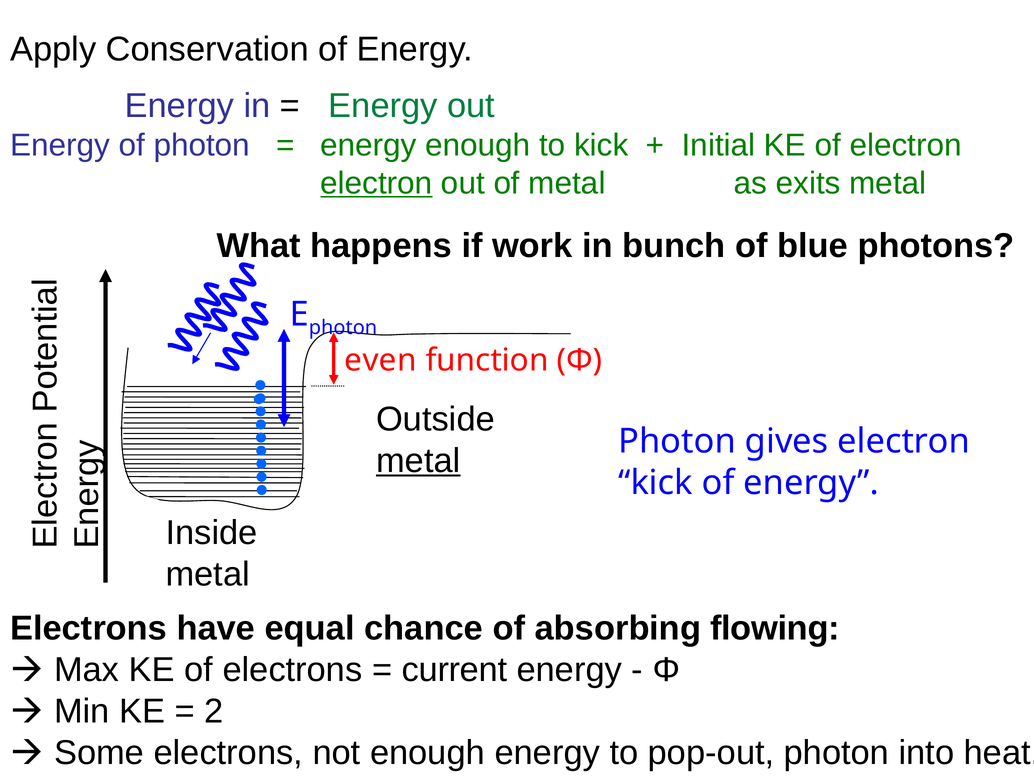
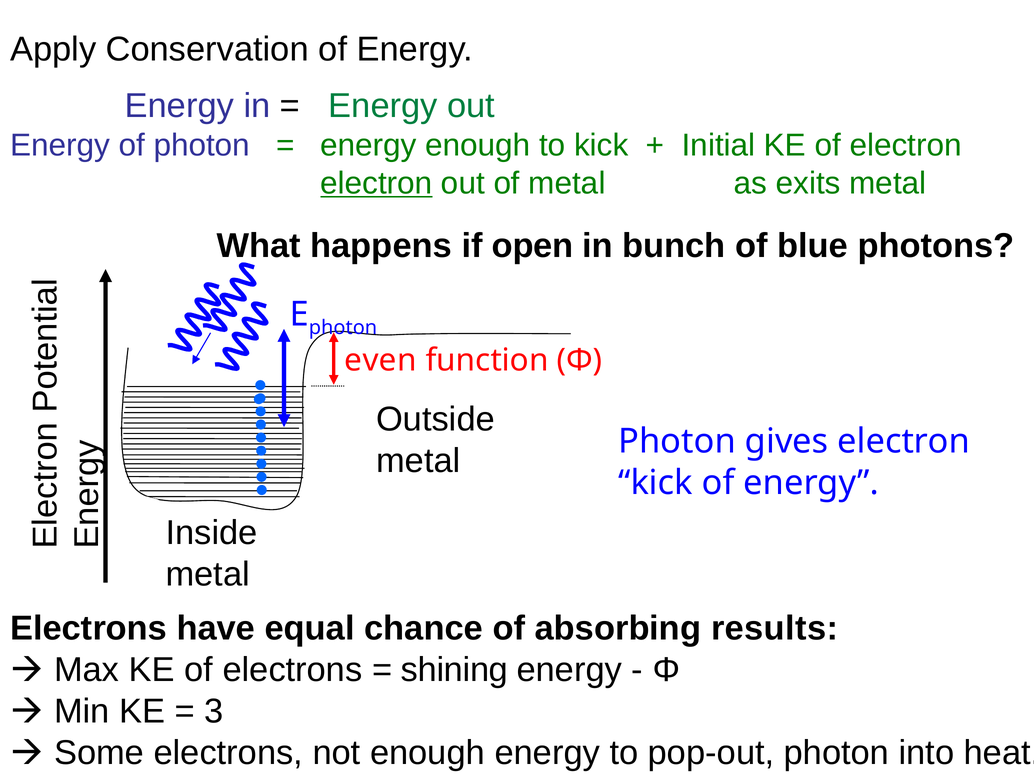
work: work -> open
metal at (418, 460) underline: present -> none
flowing: flowing -> results
current: current -> shining
2: 2 -> 3
